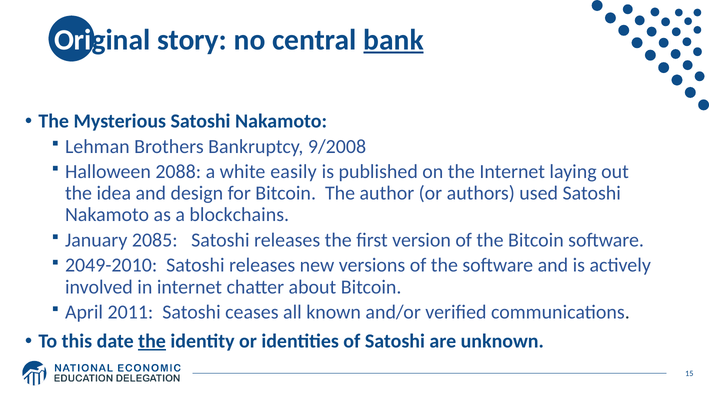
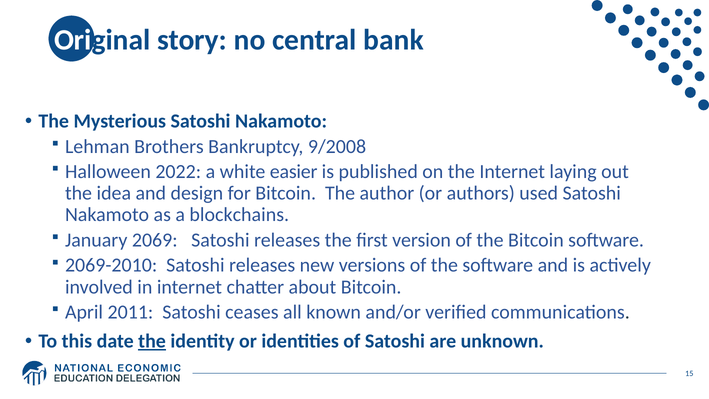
bank underline: present -> none
2088: 2088 -> 2022
easily: easily -> easier
2085: 2085 -> 2069
2049-2010: 2049-2010 -> 2069-2010
